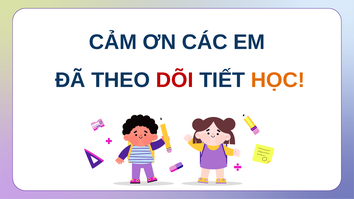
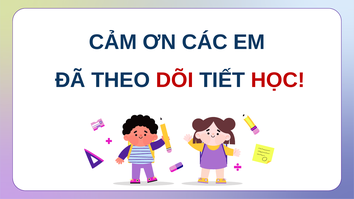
HỌC colour: orange -> red
